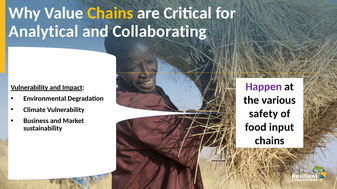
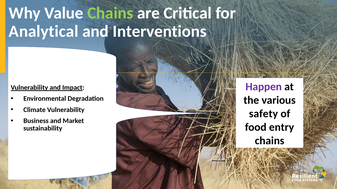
Chains at (110, 13) colour: yellow -> light green
Collaborating: Collaborating -> Interventions
input: input -> entry
